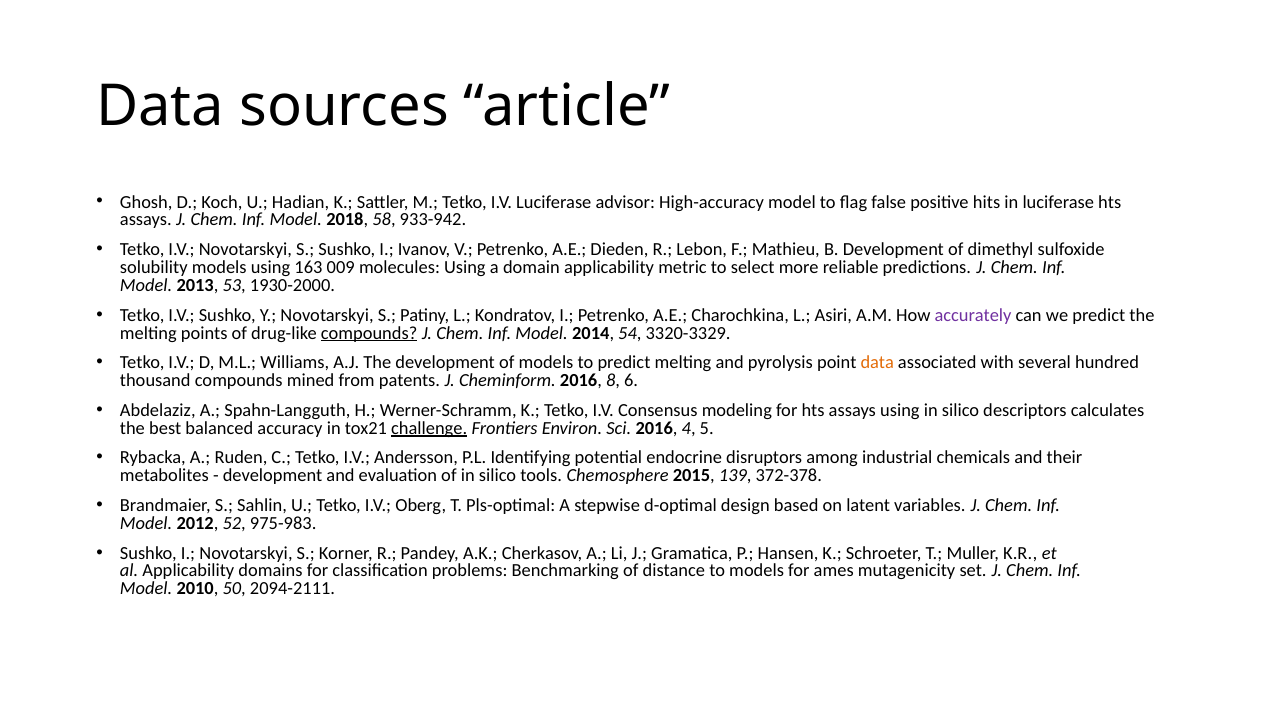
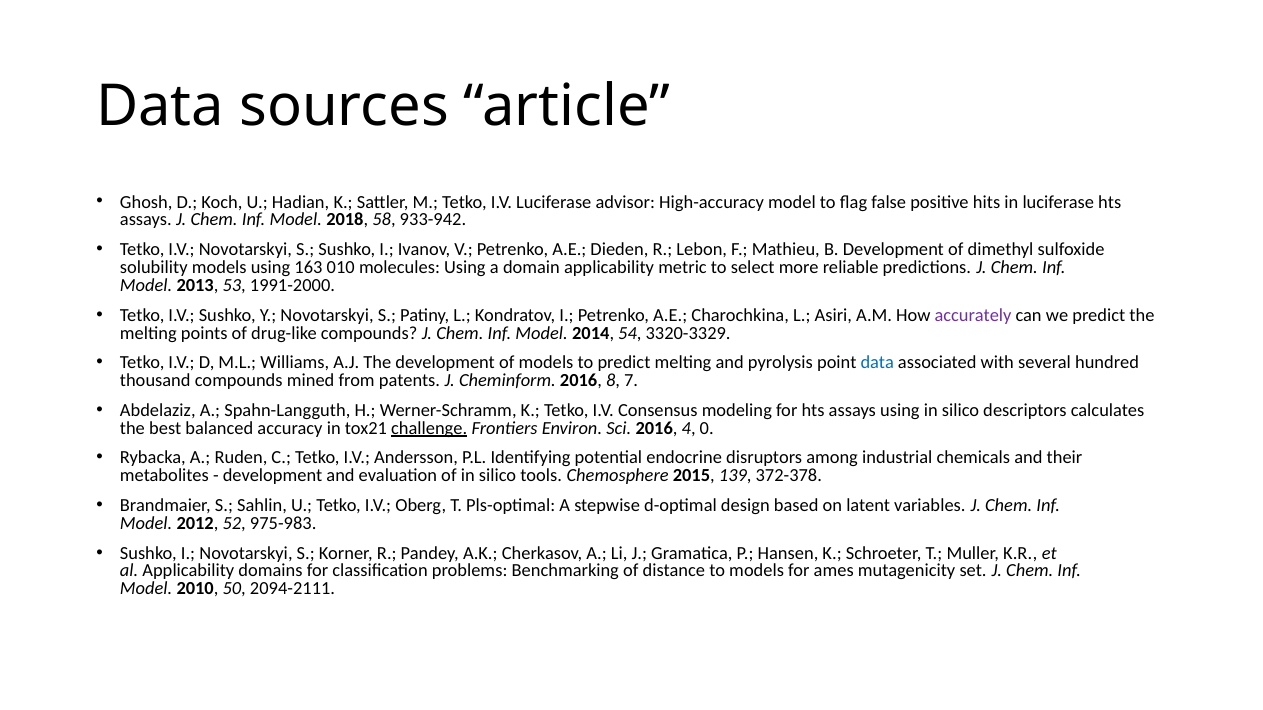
009: 009 -> 010
1930-2000: 1930-2000 -> 1991-2000
compounds at (369, 333) underline: present -> none
data at (877, 363) colour: orange -> blue
6: 6 -> 7
5: 5 -> 0
